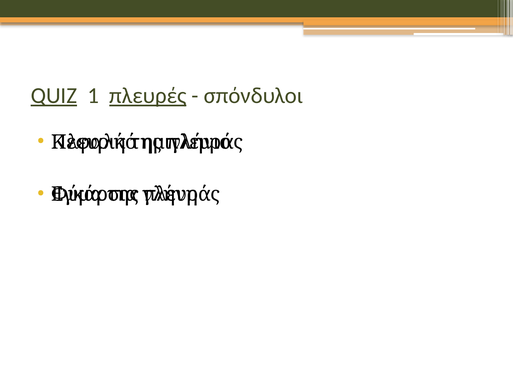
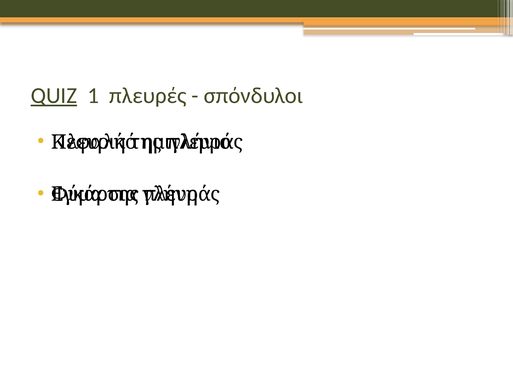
πλευρές underline: present -> none
